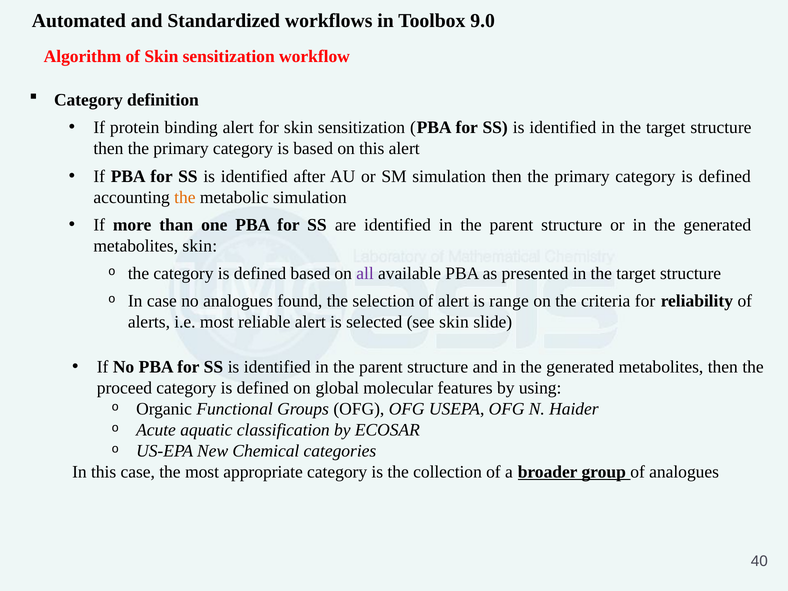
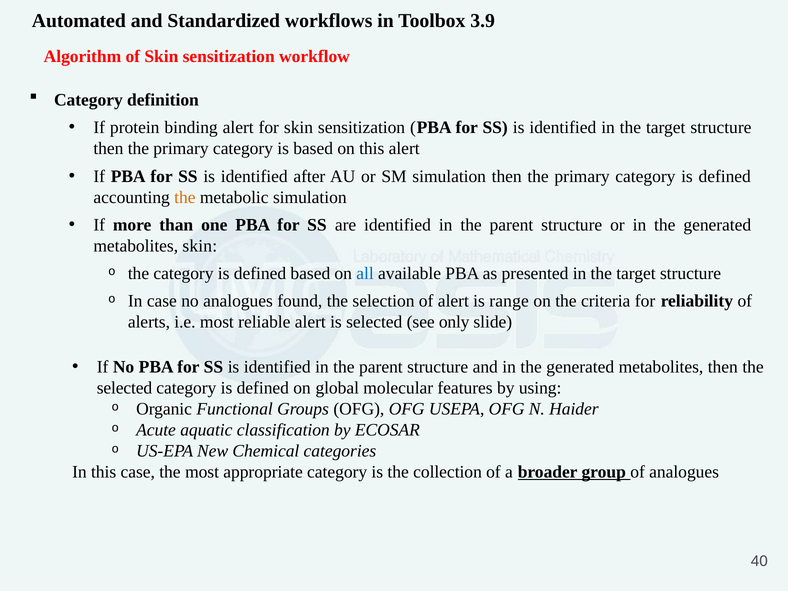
9.0: 9.0 -> 3.9
all colour: purple -> blue
see skin: skin -> only
proceed at (124, 388): proceed -> selected
